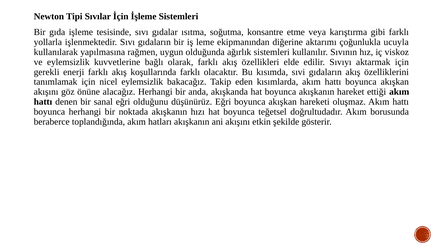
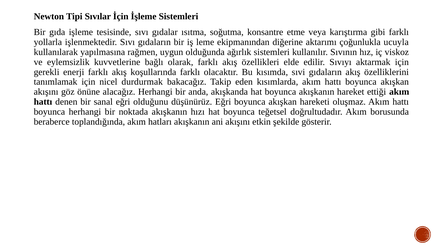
nicel eylemsizlik: eylemsizlik -> durdurmak
